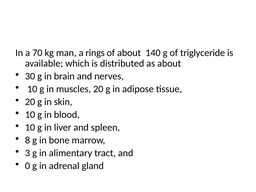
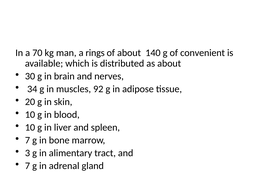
triglyceride: triglyceride -> convenient
10 at (32, 89): 10 -> 34
muscles 20: 20 -> 92
8 at (27, 140): 8 -> 7
0 at (27, 166): 0 -> 7
